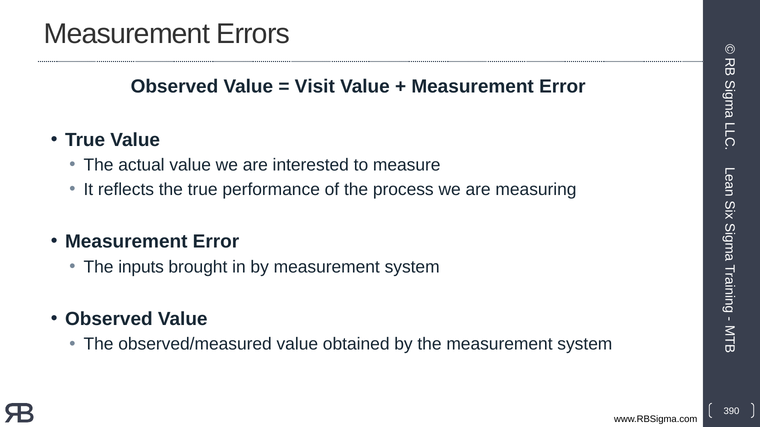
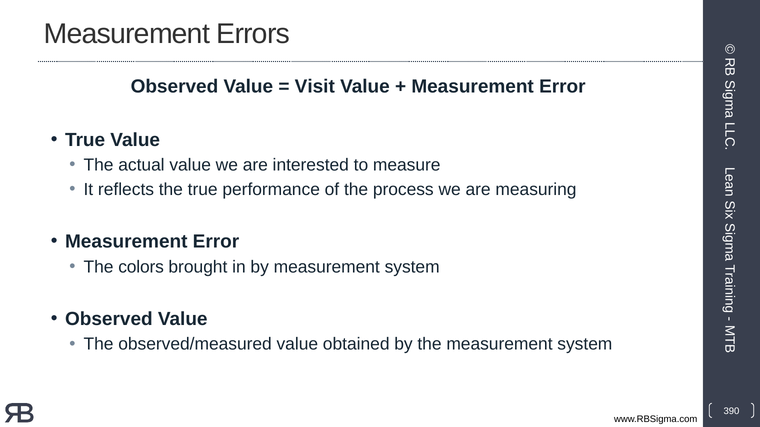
inputs: inputs -> colors
